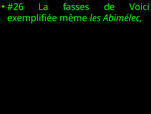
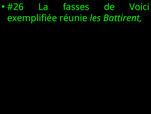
même: même -> réunie
Abimélec: Abimélec -> Battirent
